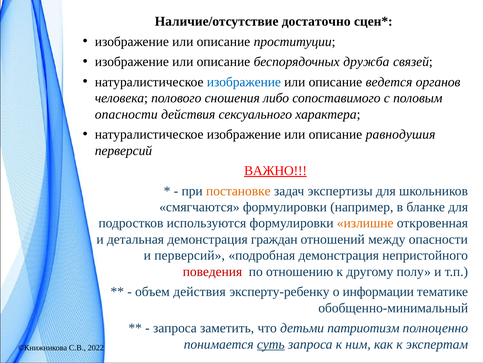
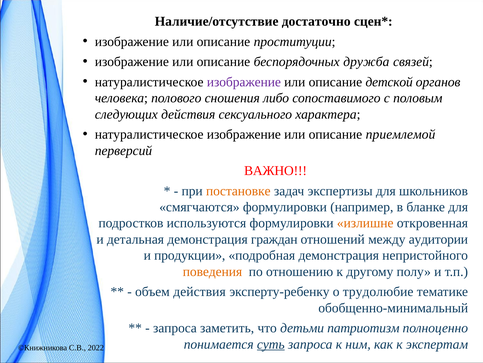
изображение at (244, 82) colour: blue -> purple
ведется: ведется -> детской
опасности at (126, 114): опасности -> следующих
равнодушия: равнодушия -> приемлемой
ВАЖНО underline: present -> none
между опасности: опасности -> аудитории
и перверсий: перверсий -> продукции
поведения colour: red -> orange
информации: информации -> трудолюбие
